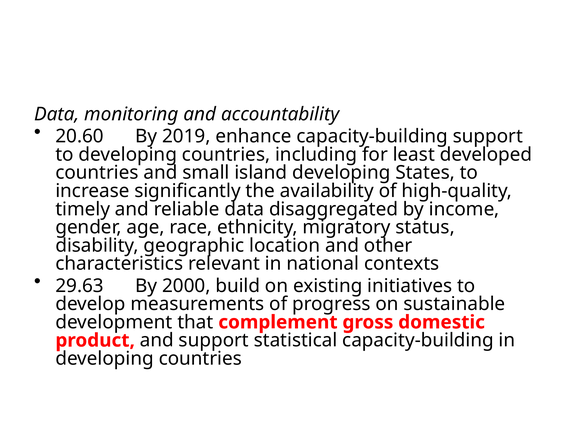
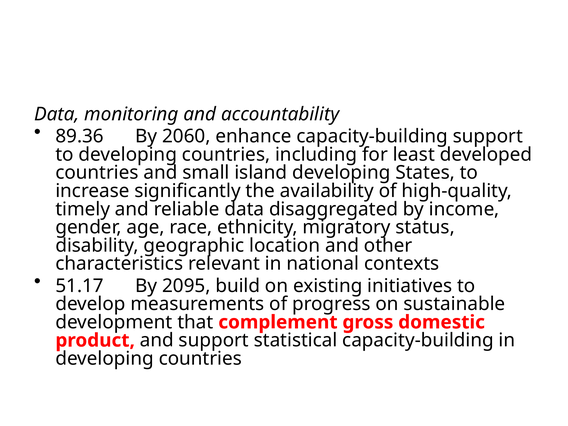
20.60: 20.60 -> 89.36
2019: 2019 -> 2060
29.63: 29.63 -> 51.17
2000: 2000 -> 2095
